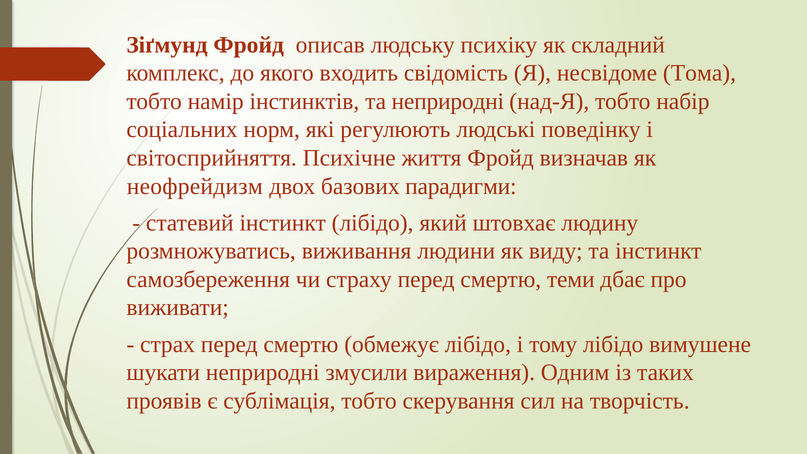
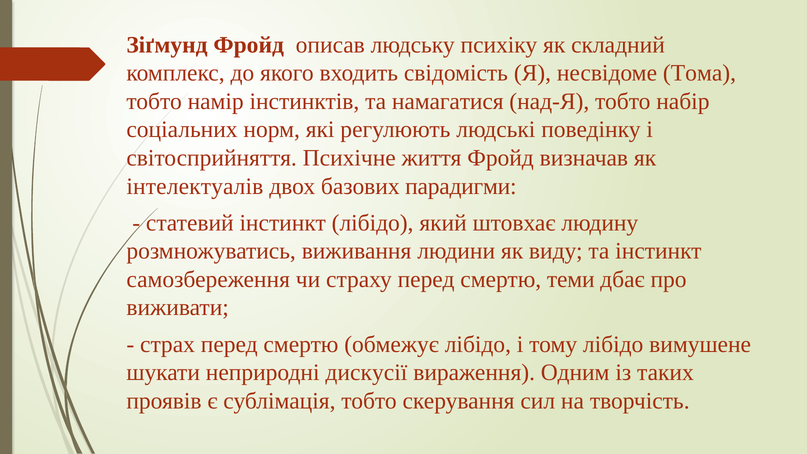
та неприродні: неприродні -> намагатися
неофрейдизм: неофрейдизм -> інтелектуалів
змусили: змусили -> дискусії
